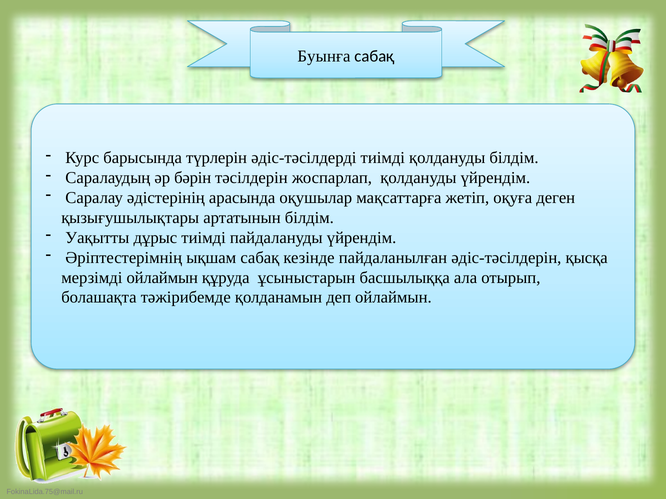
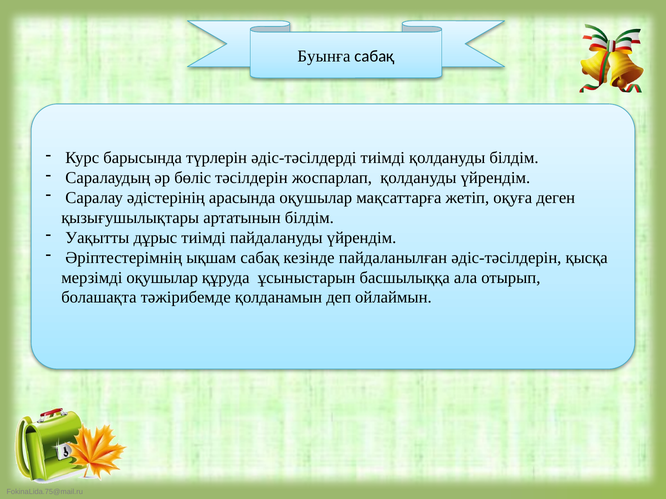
бәрін: бәрін -> бөліс
мерзімді ойлаймын: ойлаймын -> оқушылар
